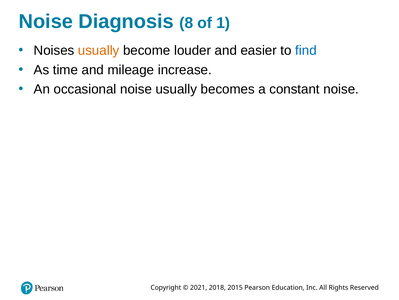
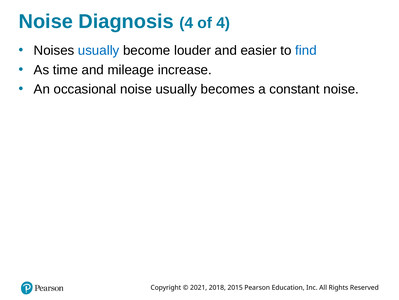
Diagnosis 8: 8 -> 4
of 1: 1 -> 4
usually at (99, 50) colour: orange -> blue
